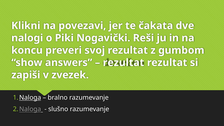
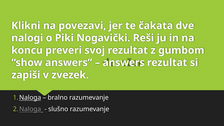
rezultat at (123, 63): rezultat -> answers
